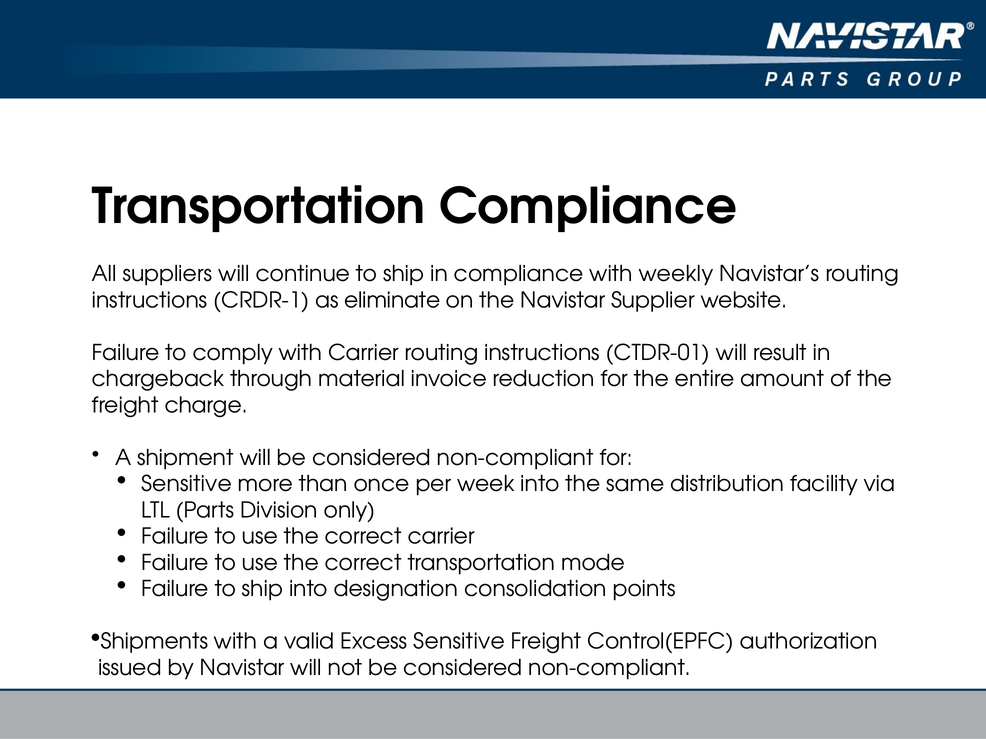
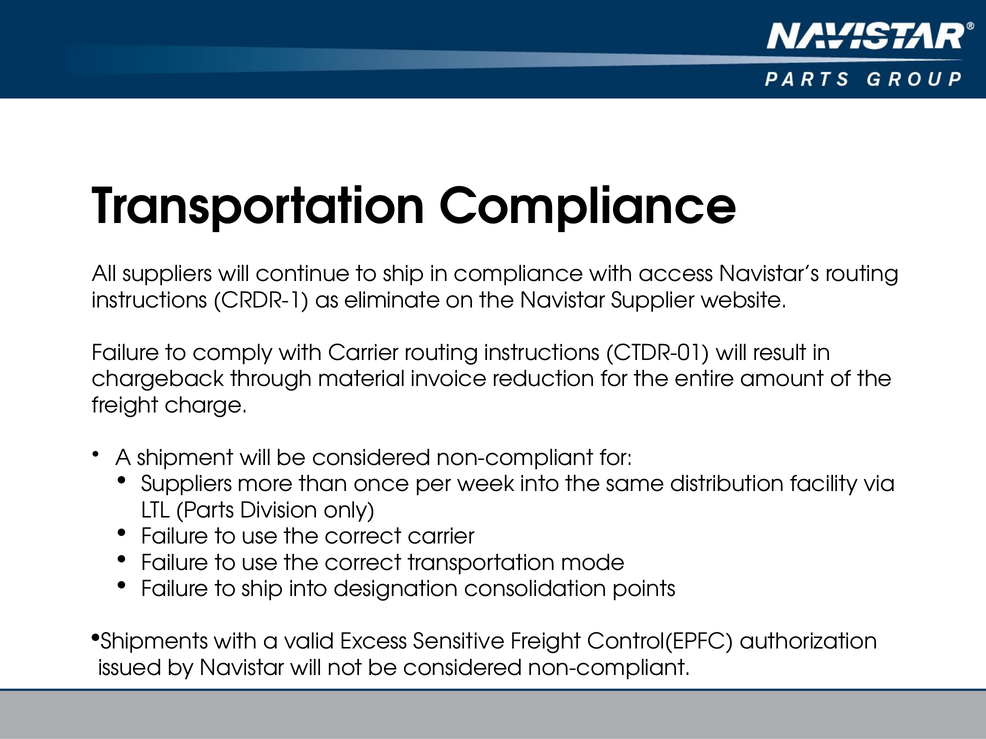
weekly: weekly -> access
Sensitive at (186, 484): Sensitive -> Suppliers
